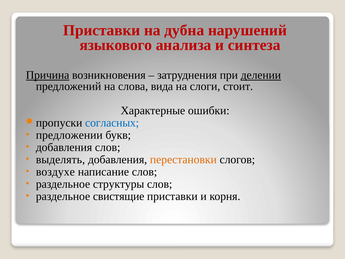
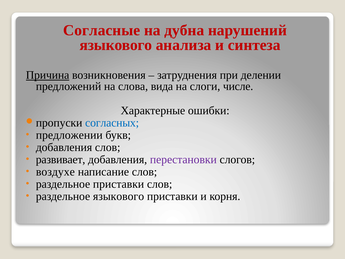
Приставки at (102, 30): Приставки -> Согласные
делении underline: present -> none
стоит: стоит -> числе
выделять: выделять -> развивает
перестановки colour: orange -> purple
раздельное структуры: структуры -> приставки
раздельное свистящие: свистящие -> языкового
